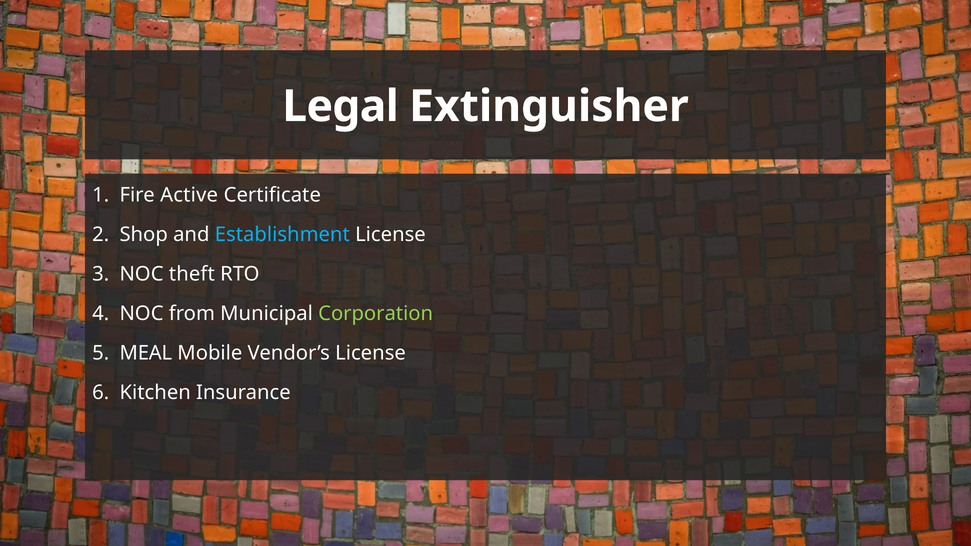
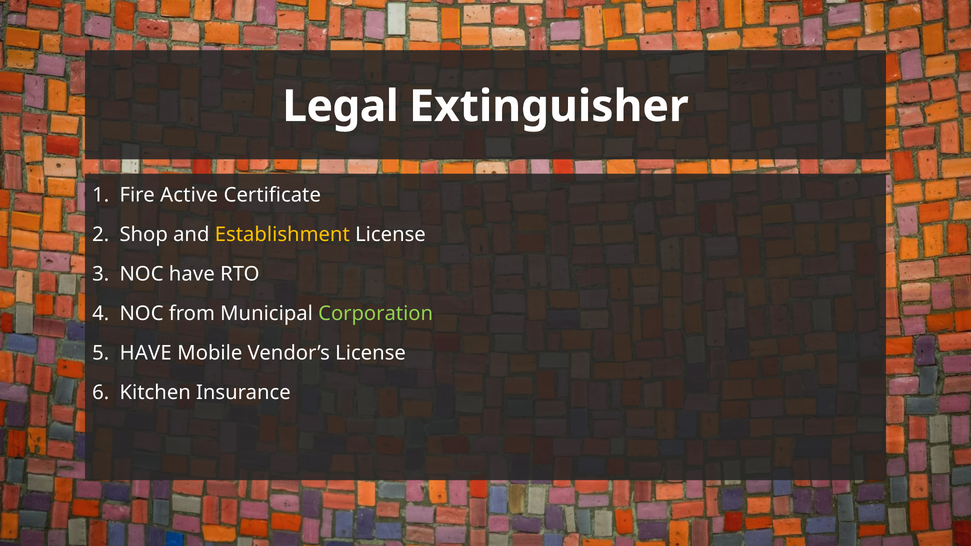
Establishment colour: light blue -> yellow
NOC theft: theft -> have
MEAL at (146, 353): MEAL -> HAVE
